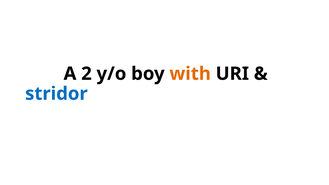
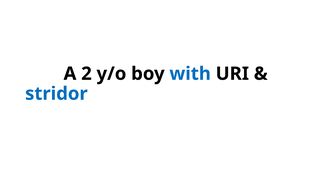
with colour: orange -> blue
